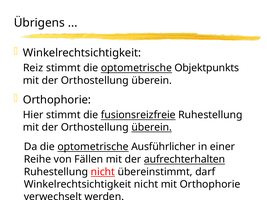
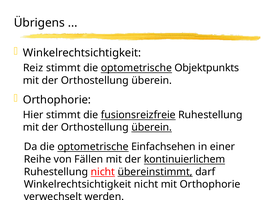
Ausführlicher: Ausführlicher -> Einfachsehen
aufrechterhalten: aufrechterhalten -> kontinuierlichem
übereinstimmt underline: none -> present
